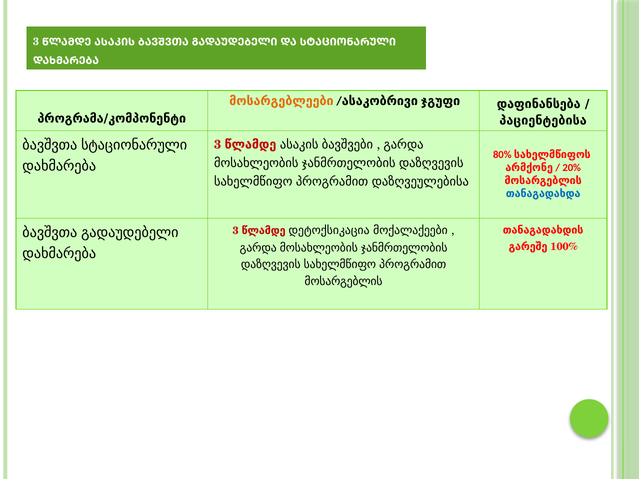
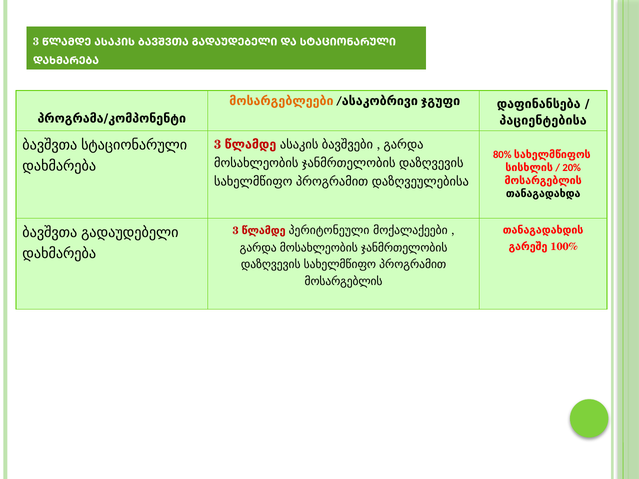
არმქონე: არმქონე -> სისხლის
თანაგადახდა colour: blue -> black
დეტოქსიკაცია: დეტოქსიკაცია -> პერიტონეული
